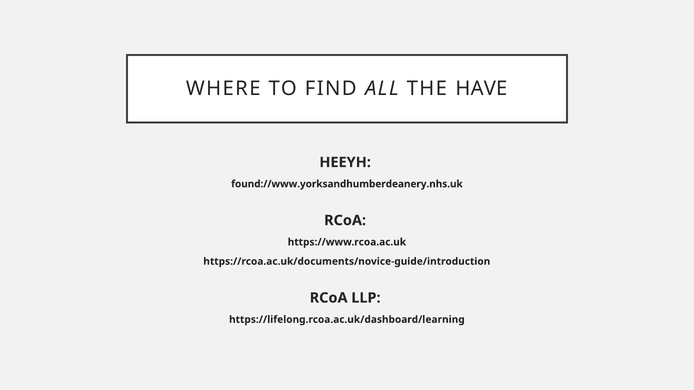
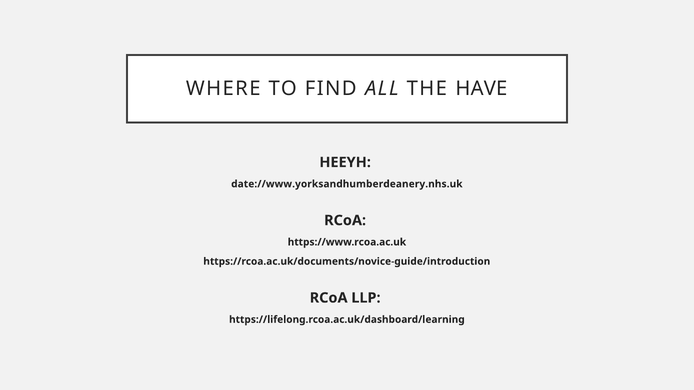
found://www.yorksandhumberdeanery.nhs.uk: found://www.yorksandhumberdeanery.nhs.uk -> date://www.yorksandhumberdeanery.nhs.uk
